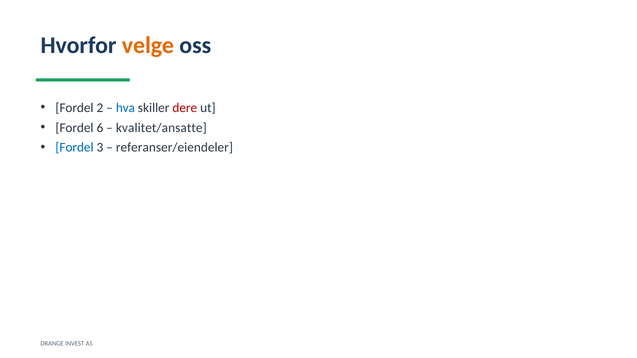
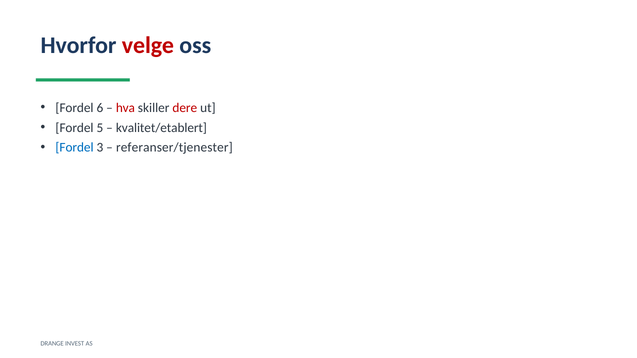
velge colour: orange -> red
2: 2 -> 6
hva colour: blue -> red
6: 6 -> 5
kvalitet/ansatte: kvalitet/ansatte -> kvalitet/etablert
referanser/eiendeler: referanser/eiendeler -> referanser/tjenester
